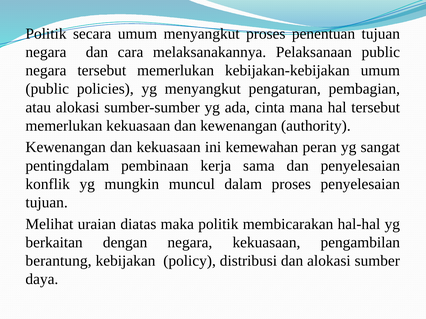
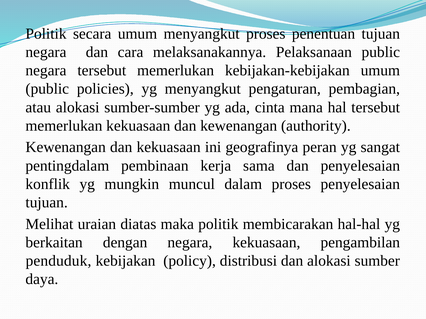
kemewahan: kemewahan -> geografinya
berantung: berantung -> penduduk
